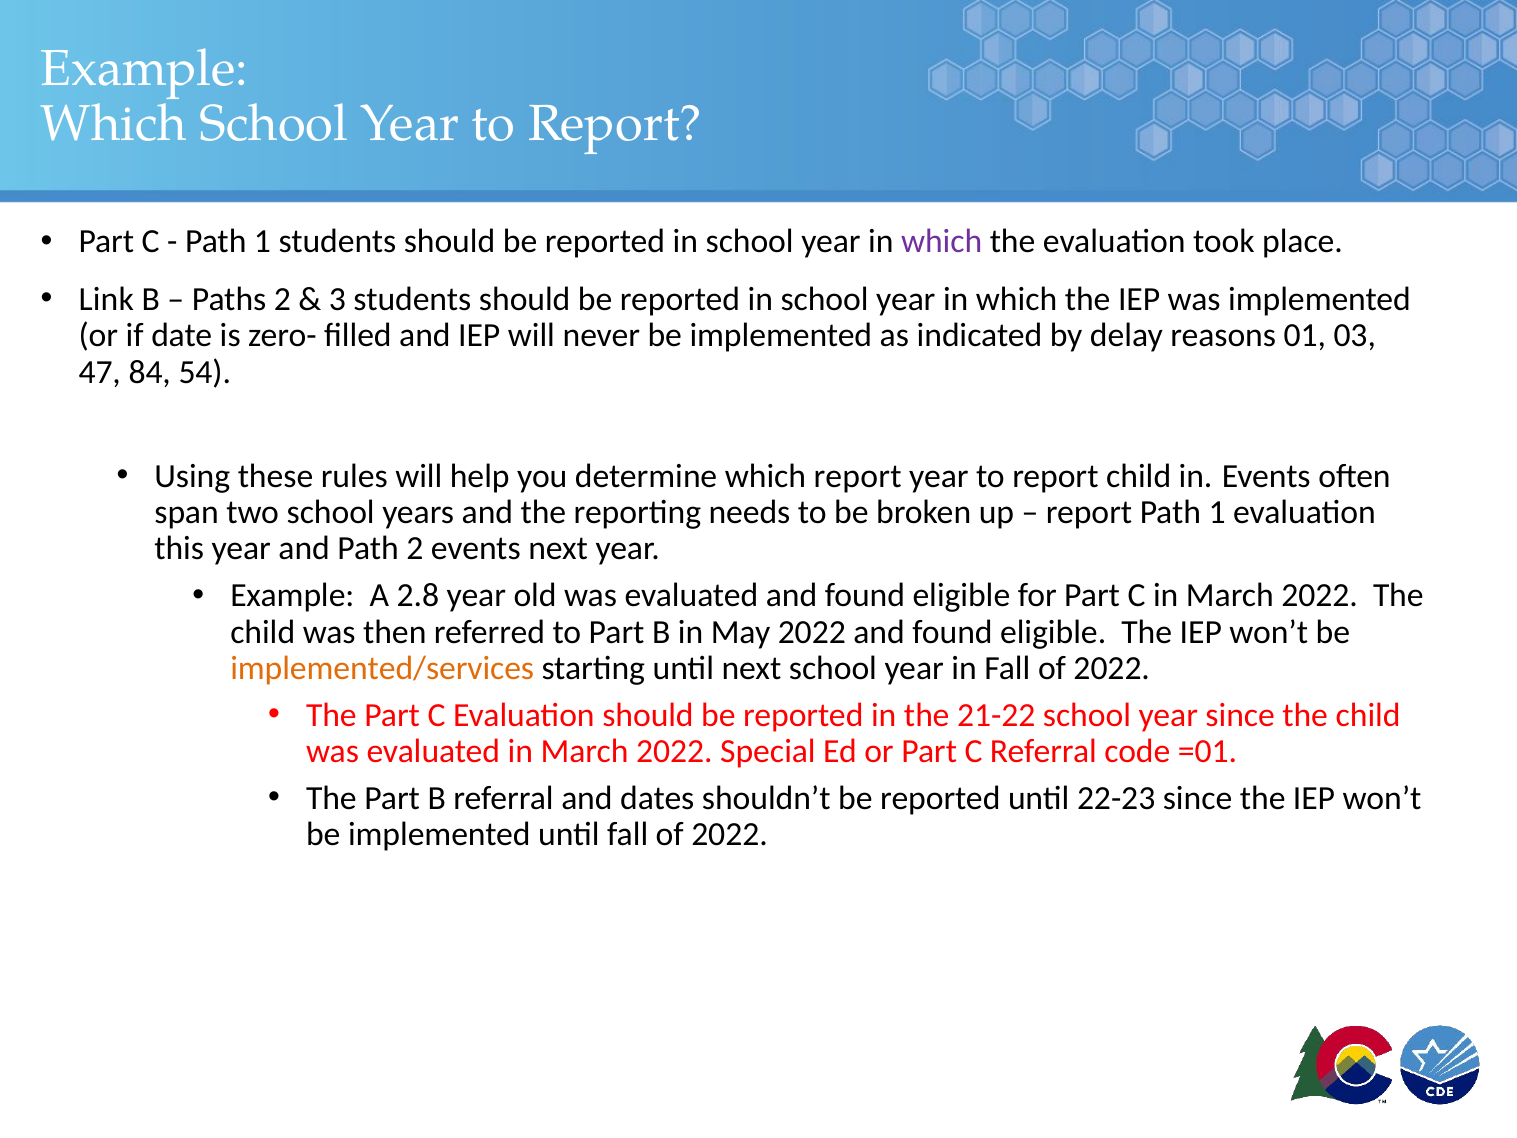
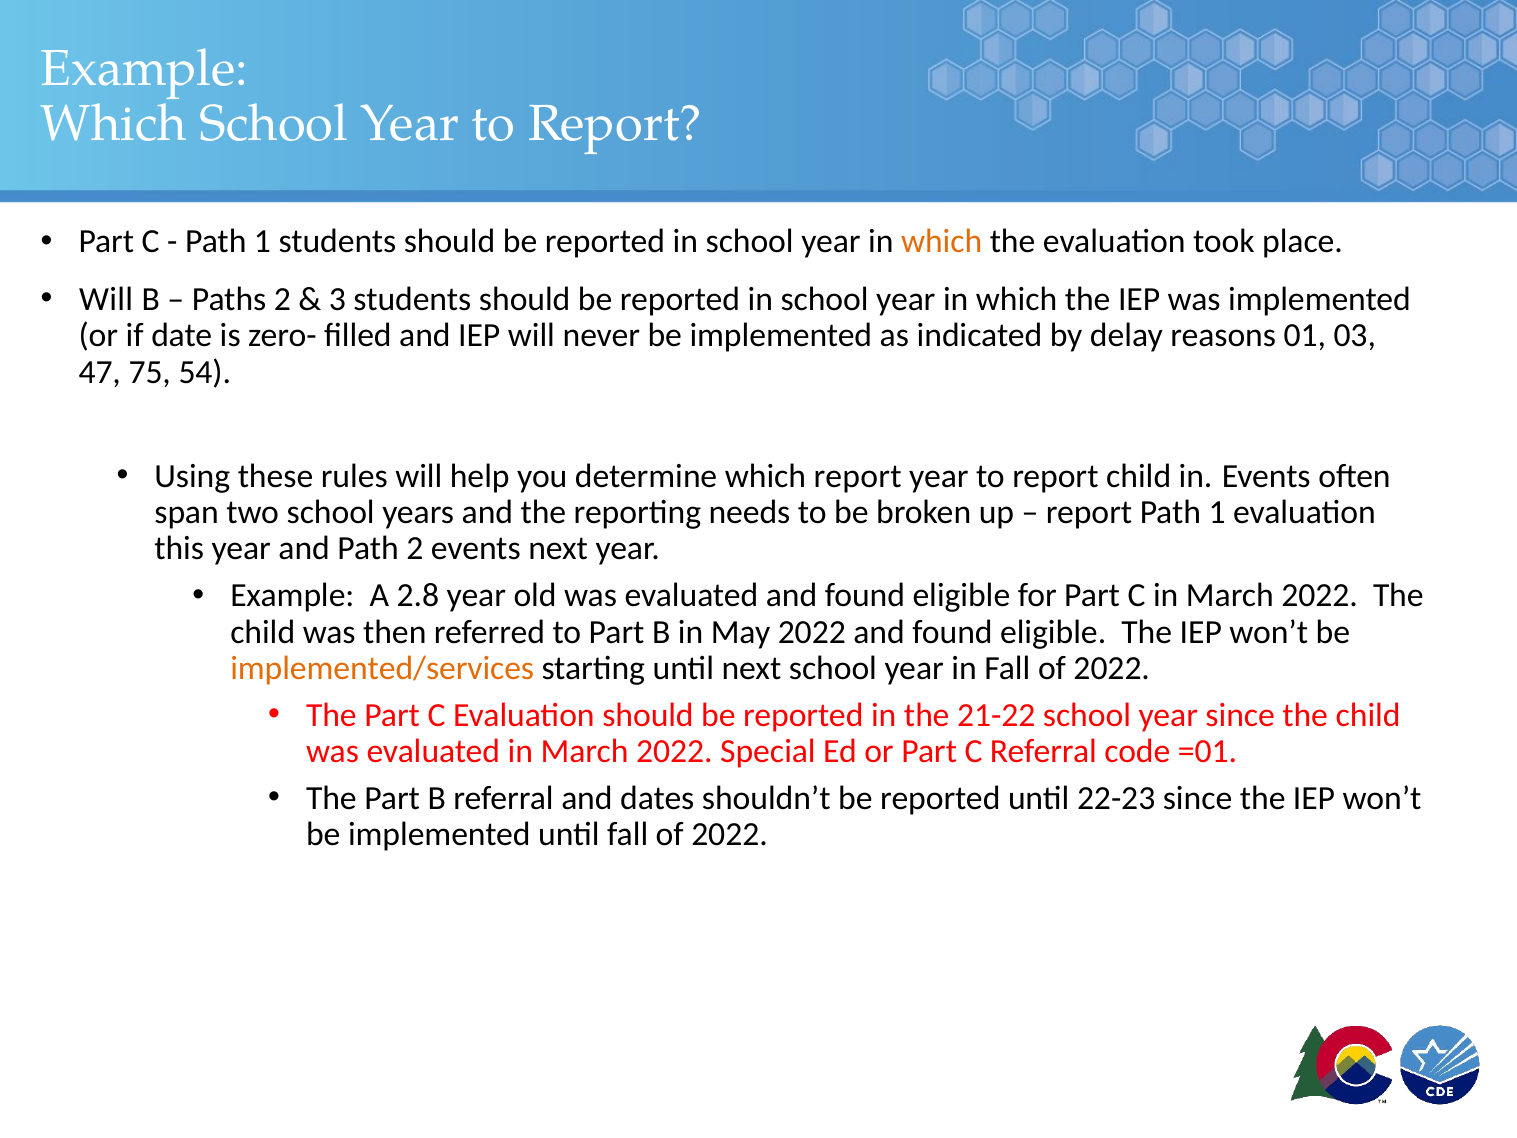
which at (942, 242) colour: purple -> orange
Link at (106, 299): Link -> Will
84: 84 -> 75
